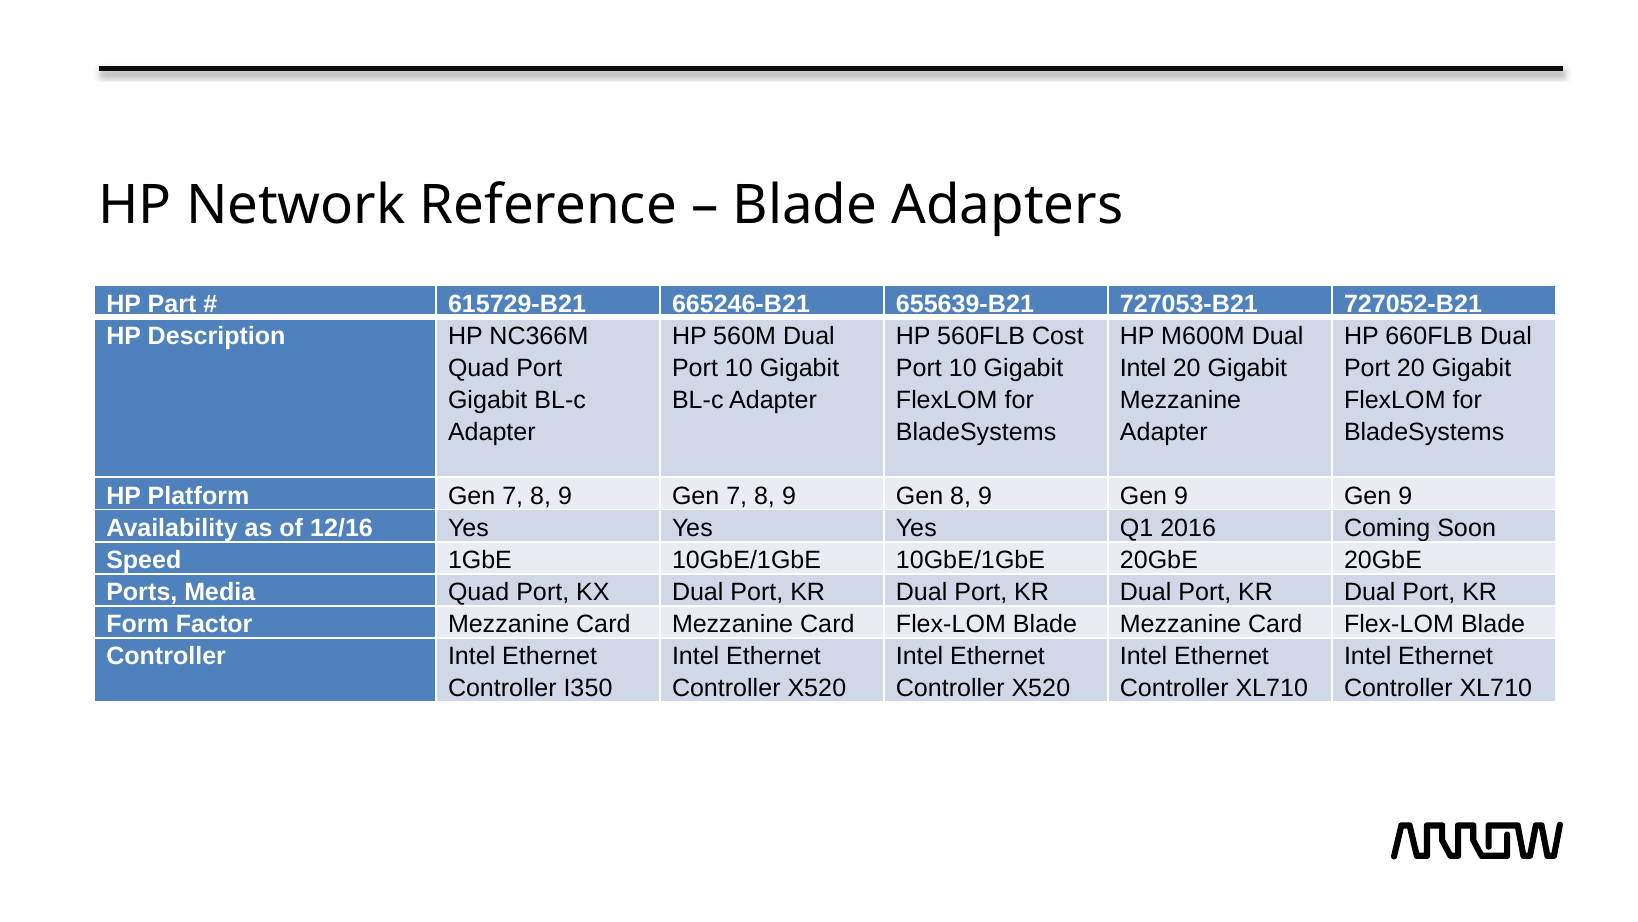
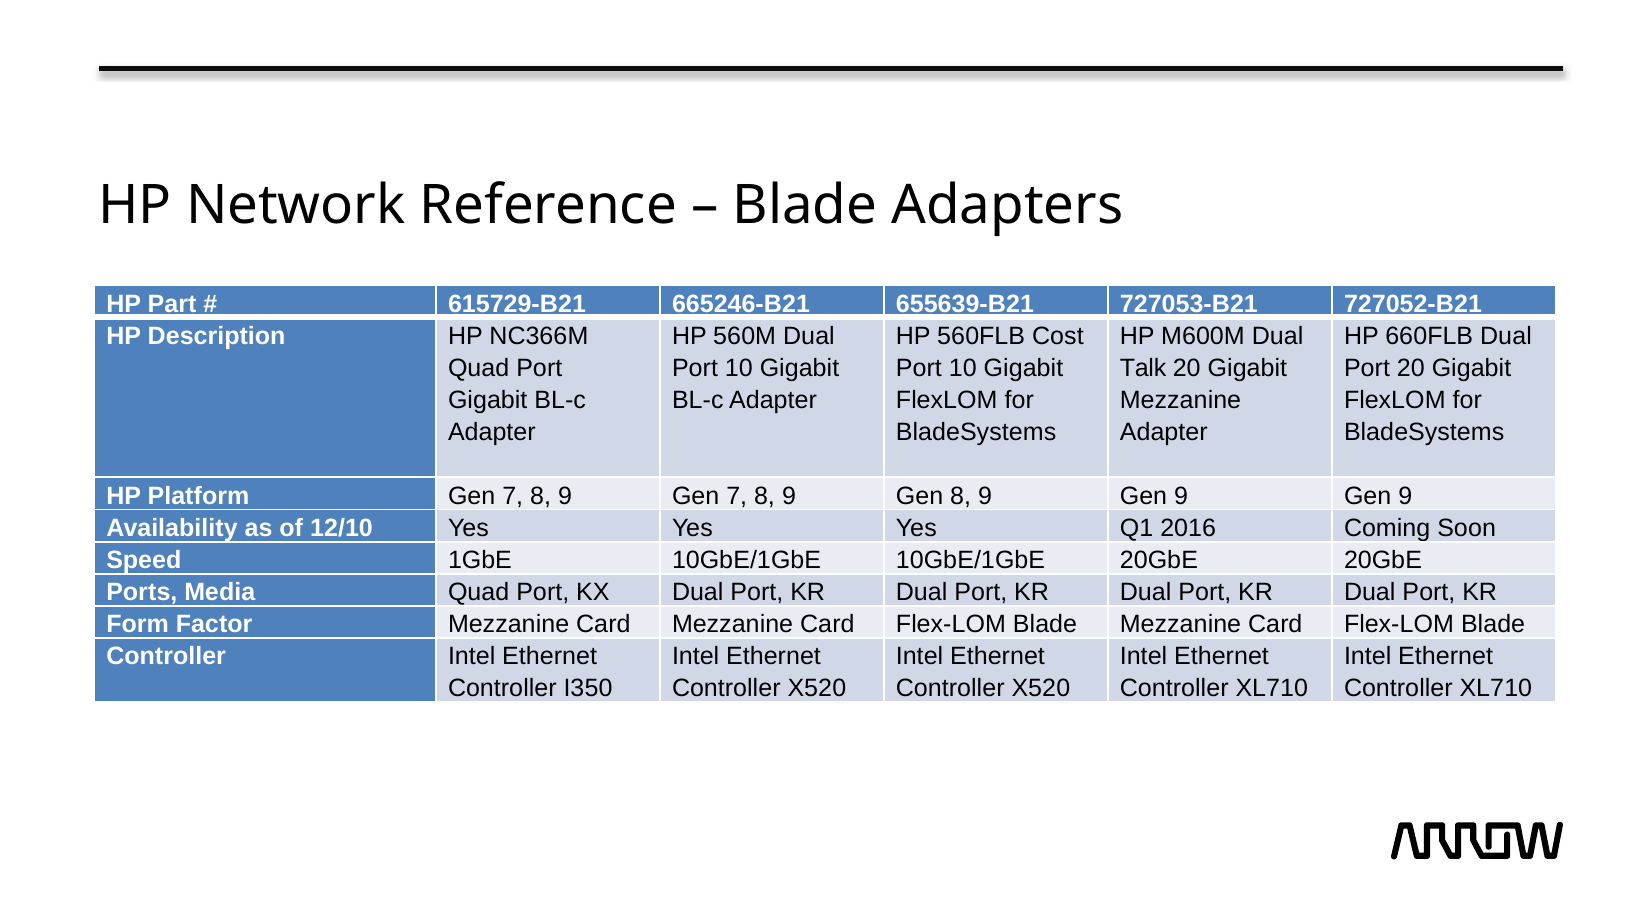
Intel at (1143, 368): Intel -> Talk
12/16: 12/16 -> 12/10
